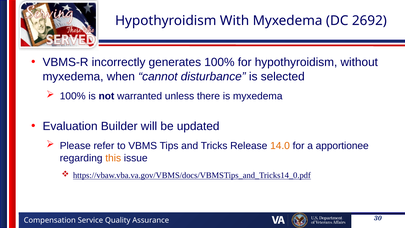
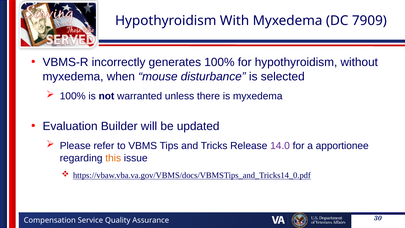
2692: 2692 -> 7909
cannot: cannot -> mouse
14.0 colour: orange -> purple
